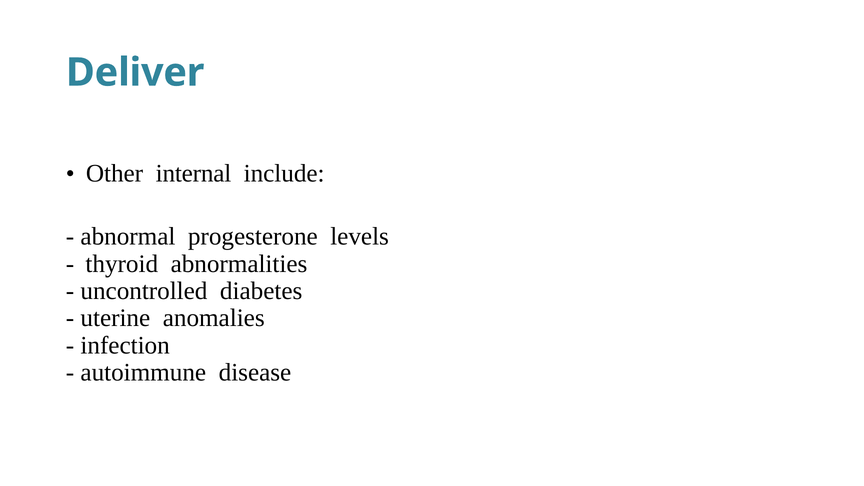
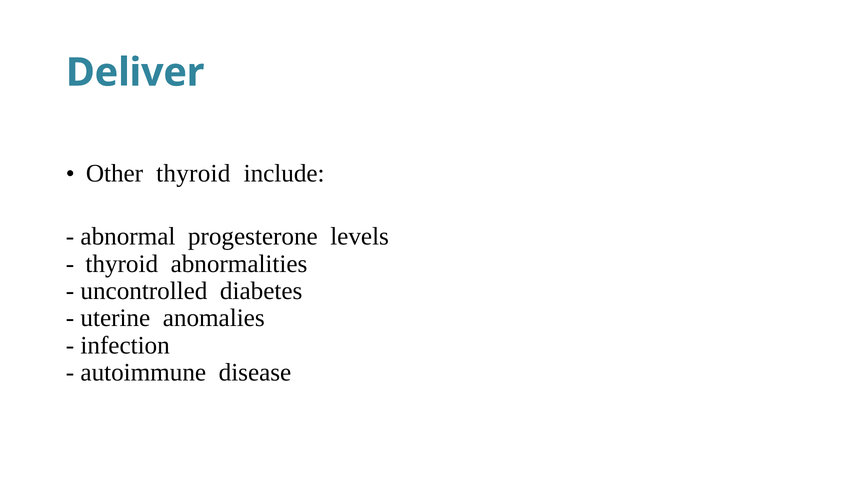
Other internal: internal -> thyroid
